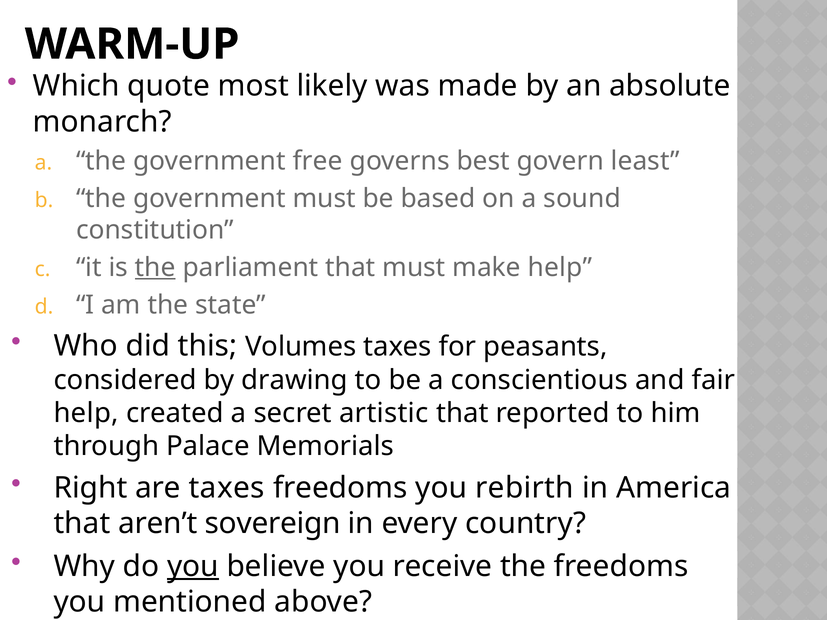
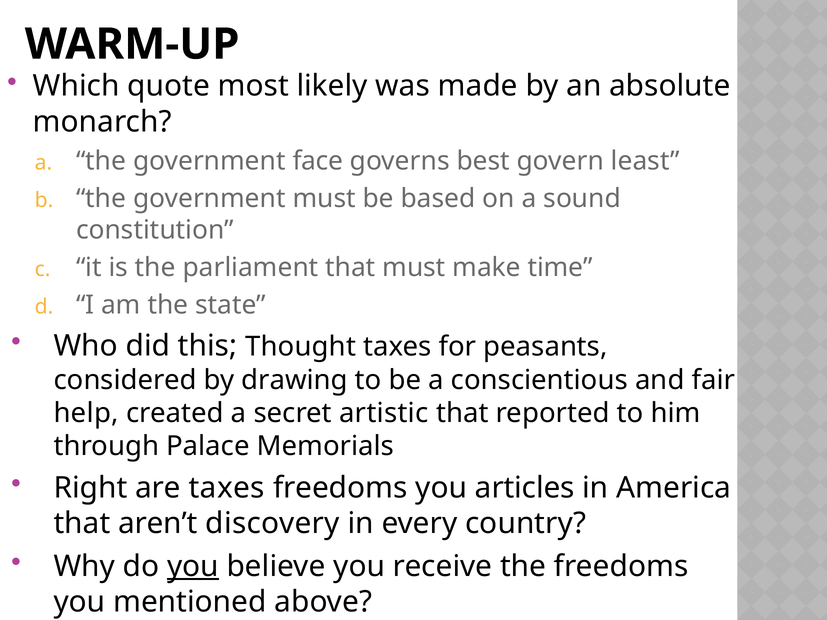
free: free -> face
the at (155, 268) underline: present -> none
make help: help -> time
Volumes: Volumes -> Thought
rebirth: rebirth -> articles
sovereign: sovereign -> discovery
